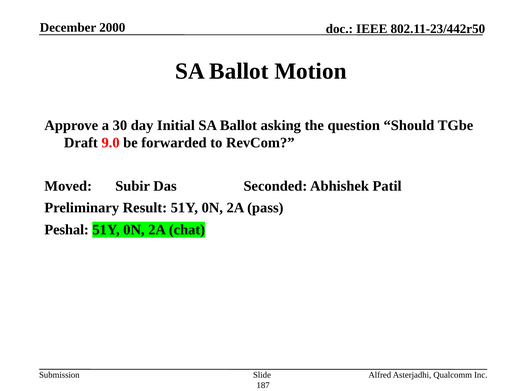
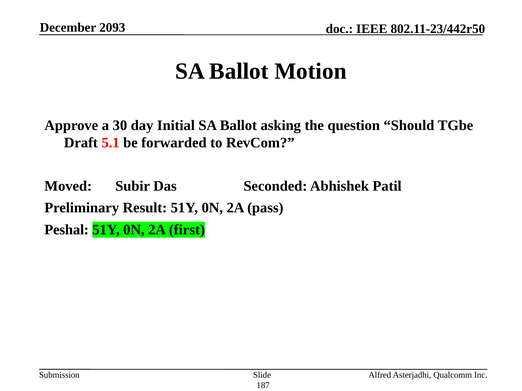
2000: 2000 -> 2093
9.0: 9.0 -> 5.1
chat: chat -> first
